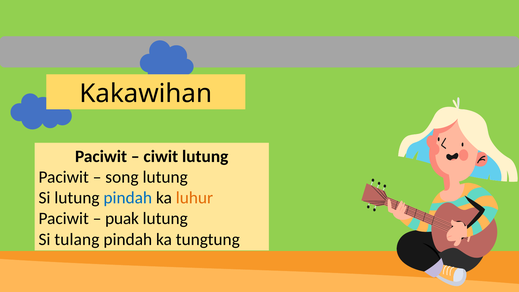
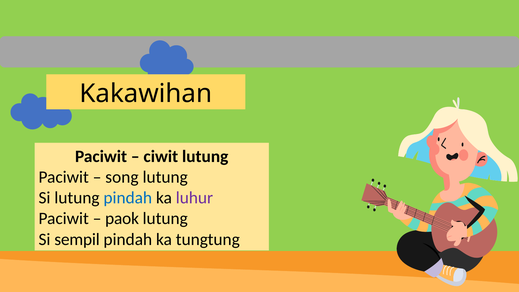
luhur colour: orange -> purple
puak: puak -> paok
tulang: tulang -> sempil
